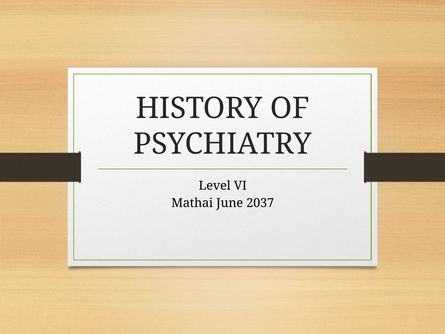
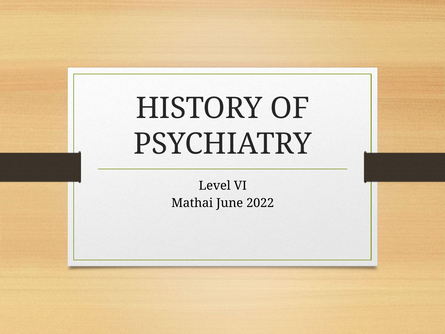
2037: 2037 -> 2022
